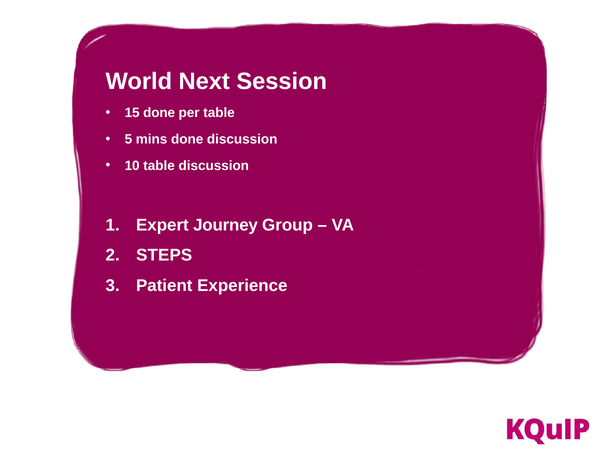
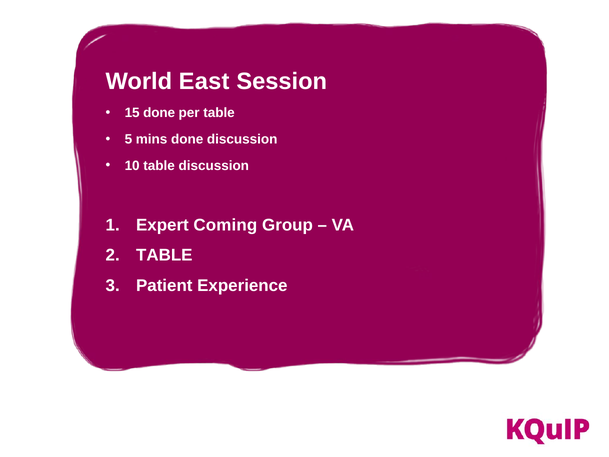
Next: Next -> East
Journey: Journey -> Coming
STEPS at (164, 255): STEPS -> TABLE
